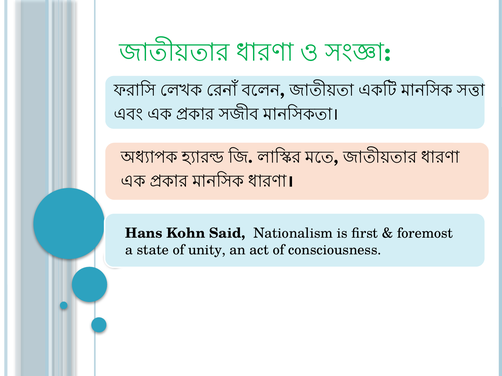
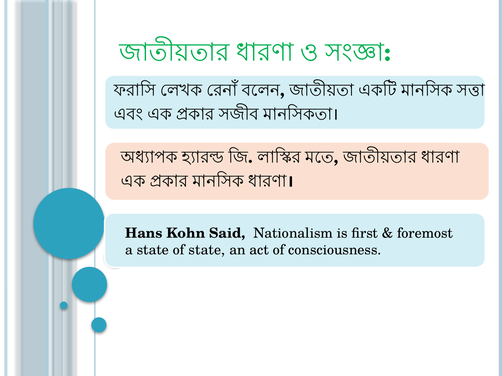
of unity: unity -> state
